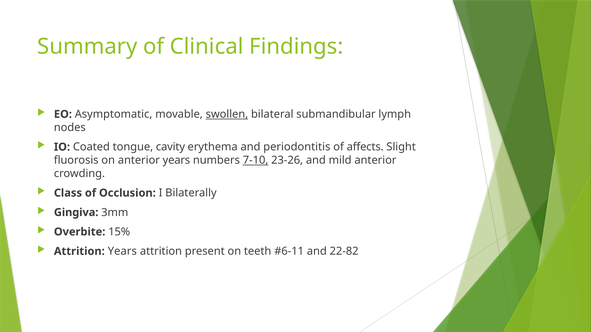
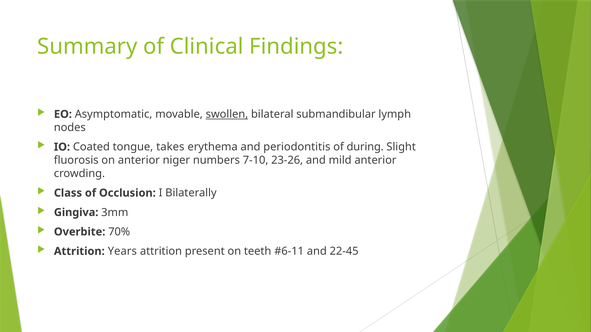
cavity: cavity -> takes
affects: affects -> during
anterior years: years -> niger
7-10 underline: present -> none
15%: 15% -> 70%
22-82: 22-82 -> 22-45
